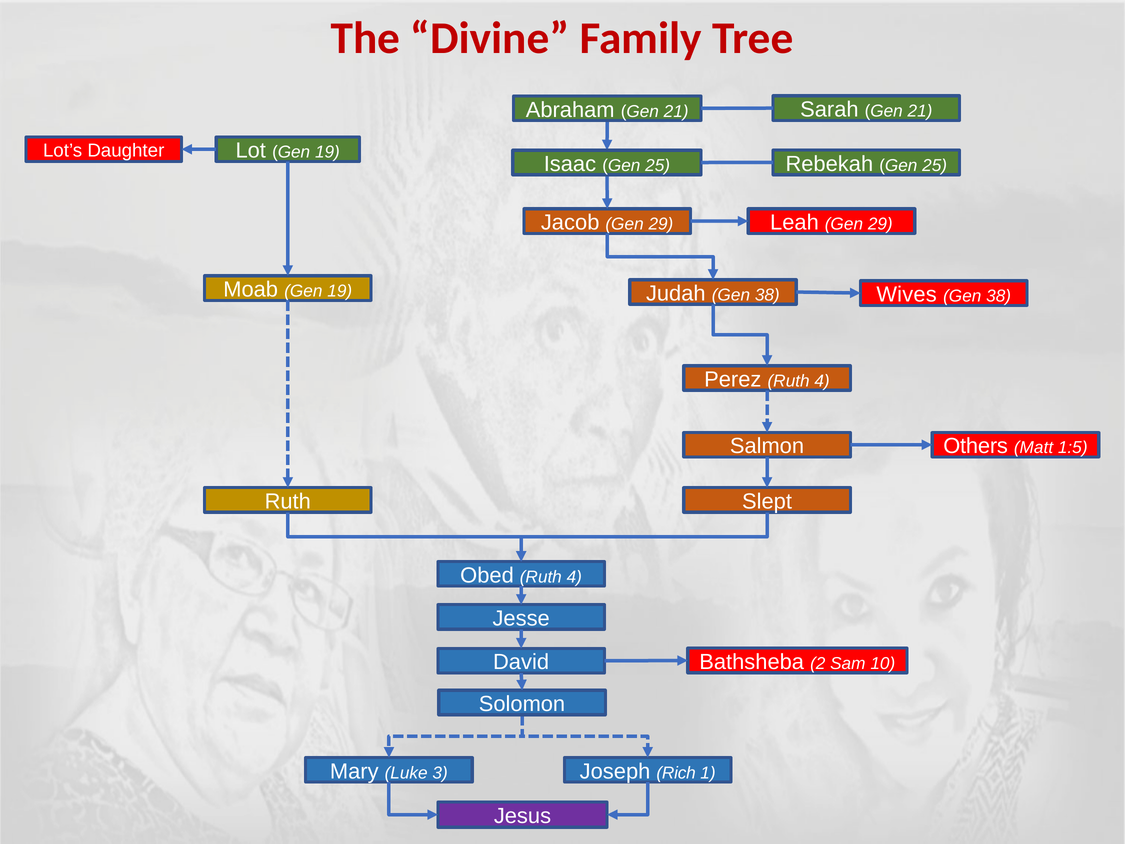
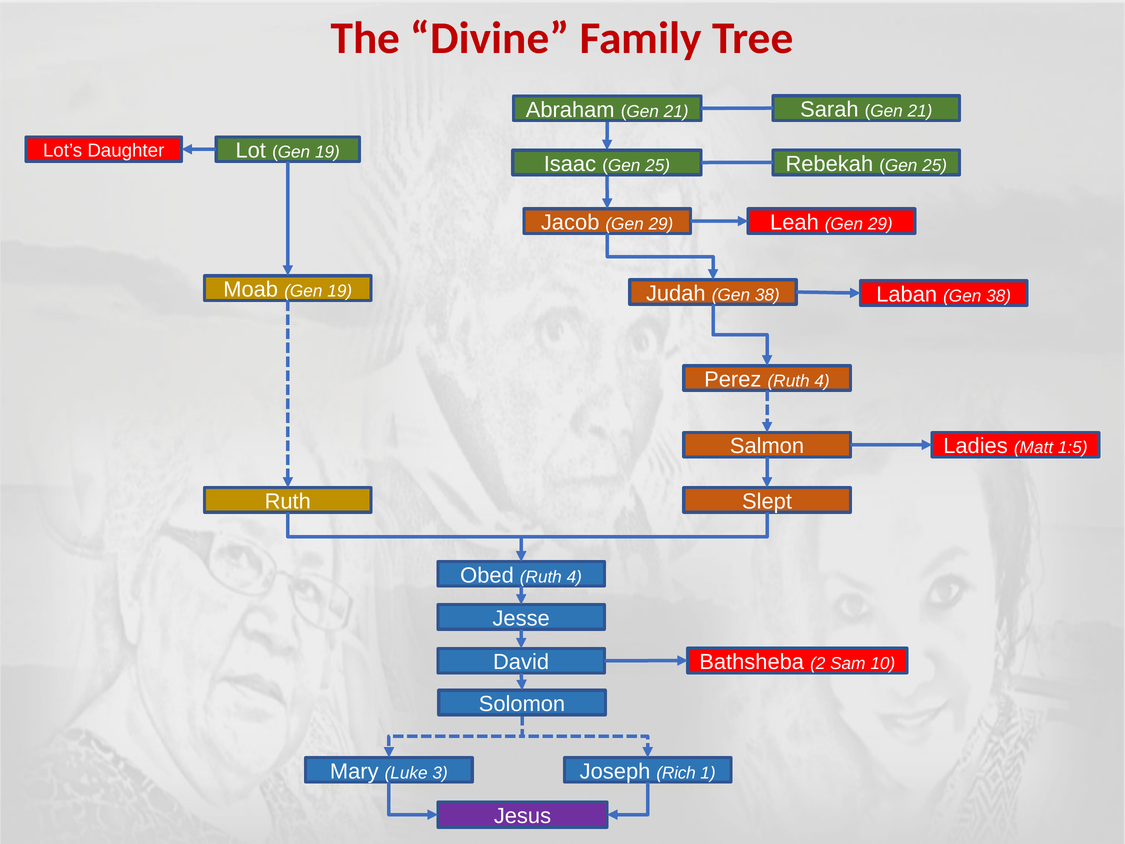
Wives: Wives -> Laban
Others: Others -> Ladies
